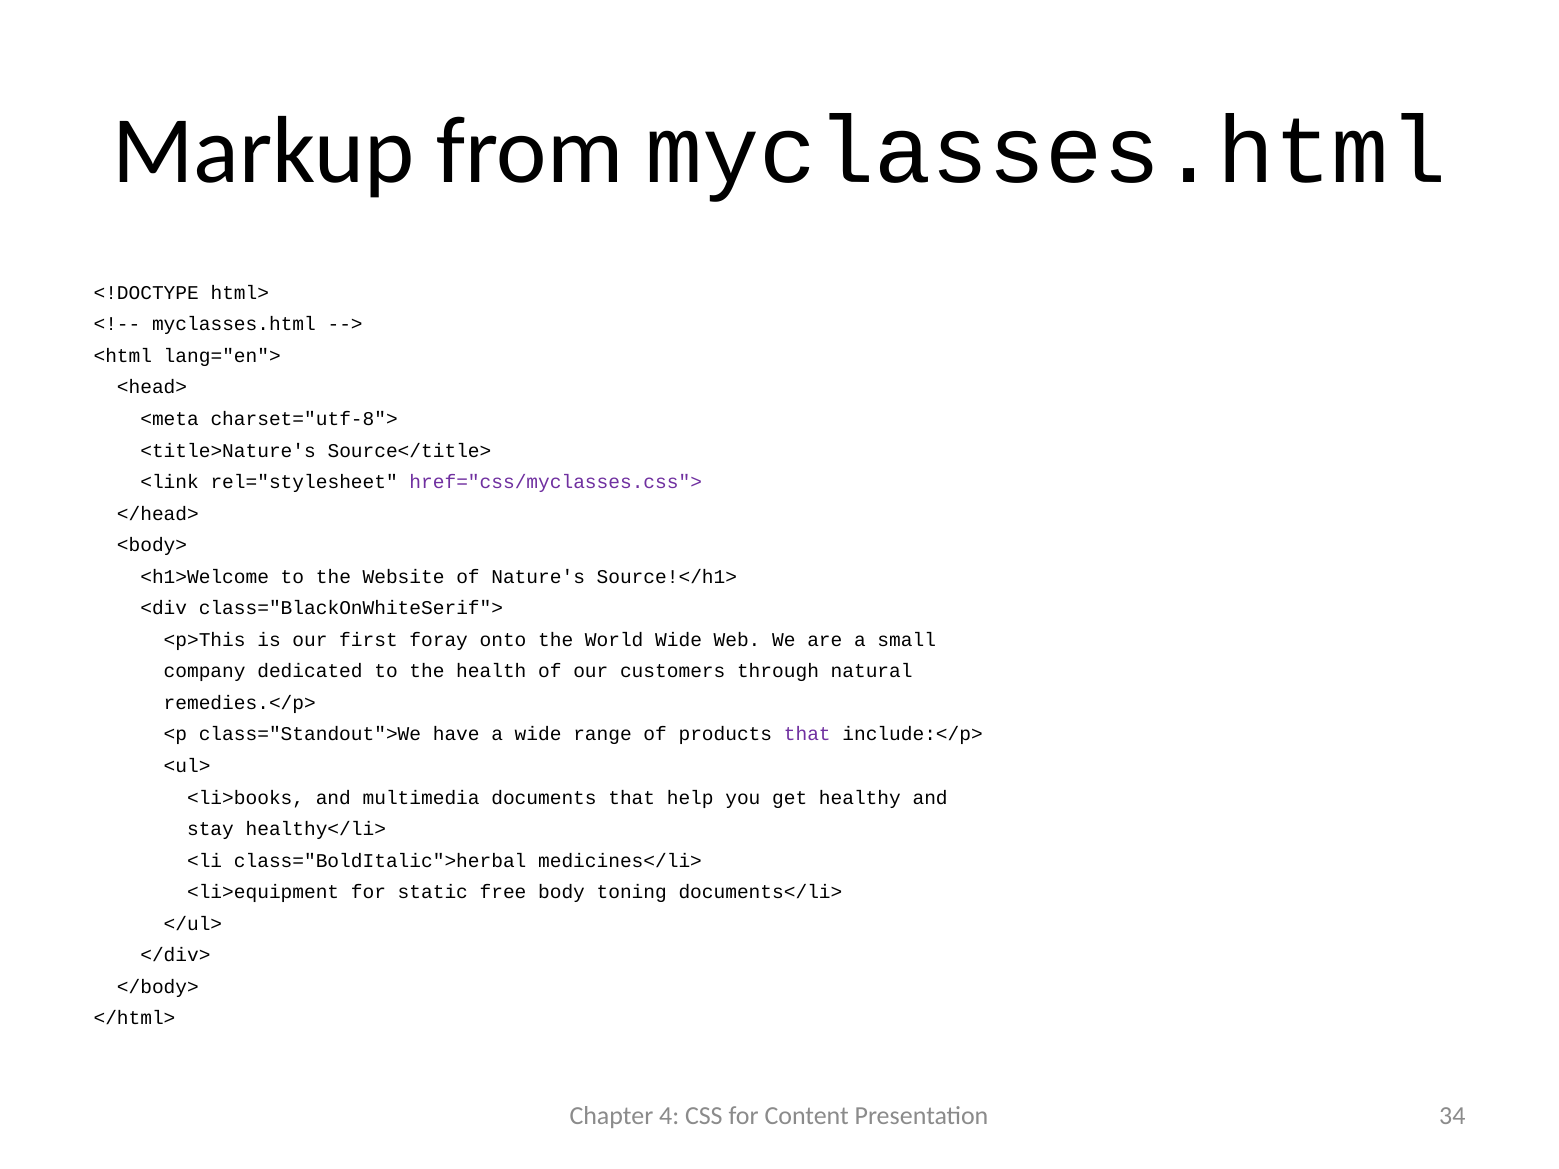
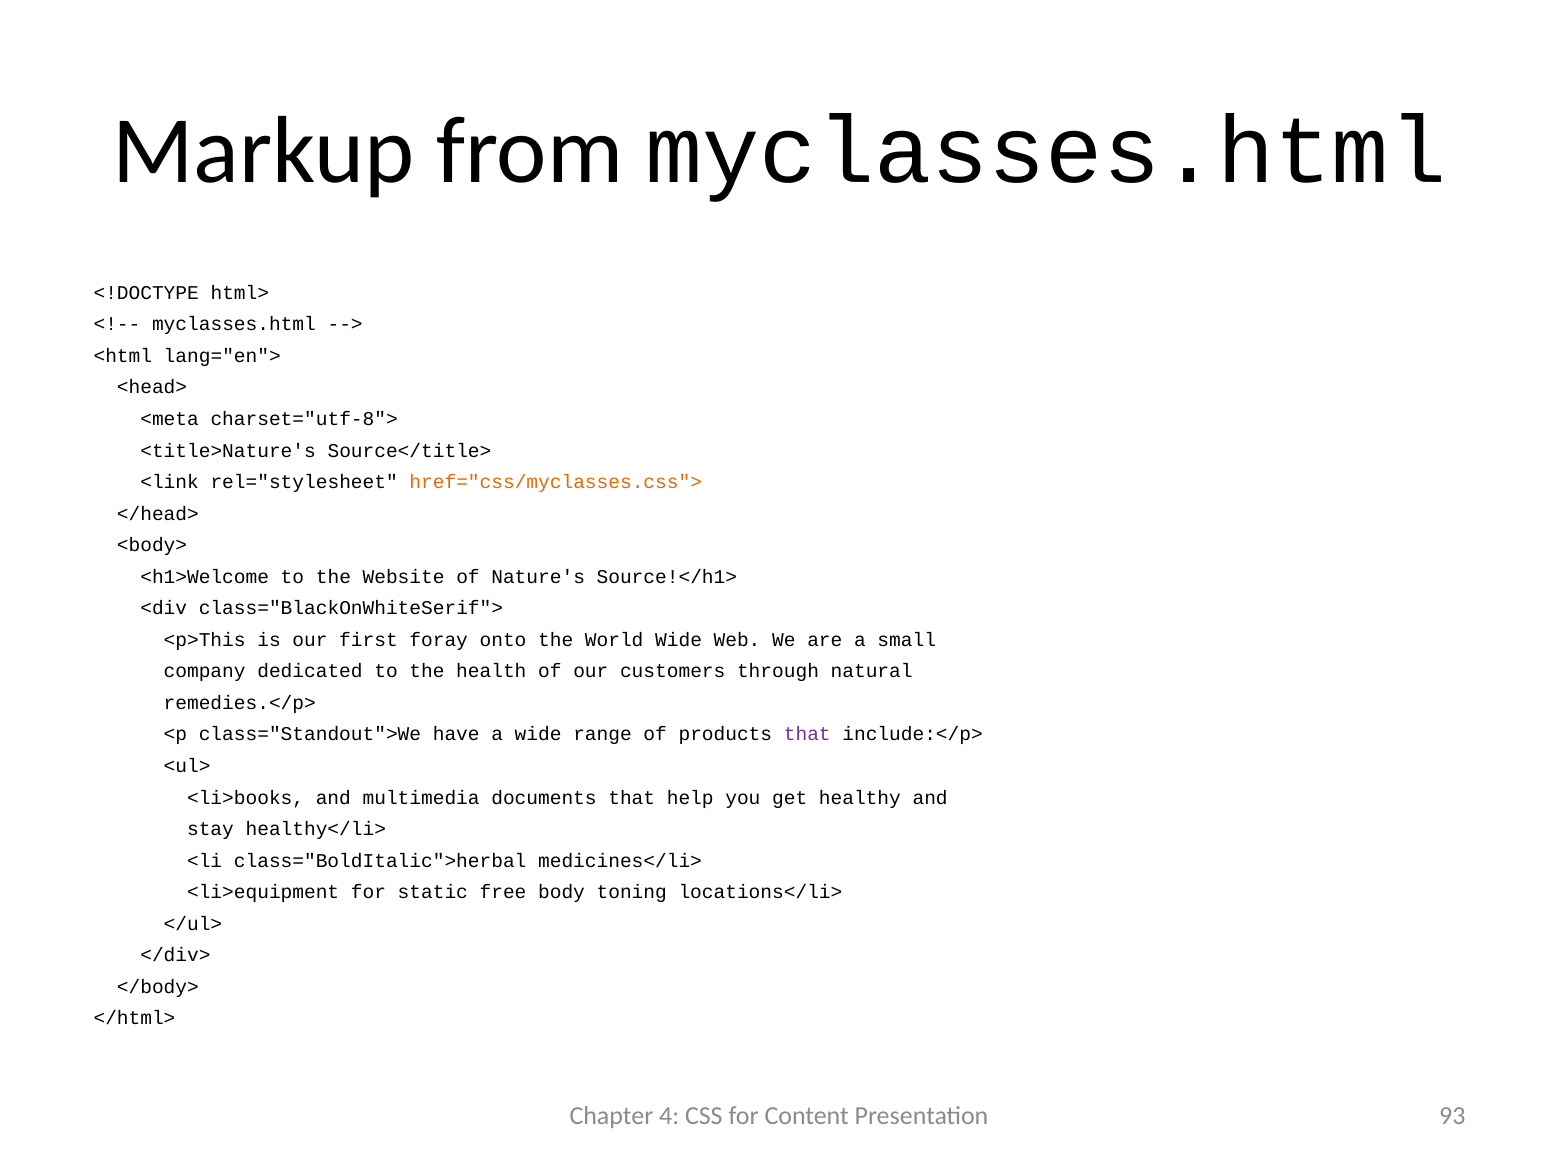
href="css/myclasses.css"> colour: purple -> orange
documents</li>: documents</li> -> locations</li>
34: 34 -> 93
